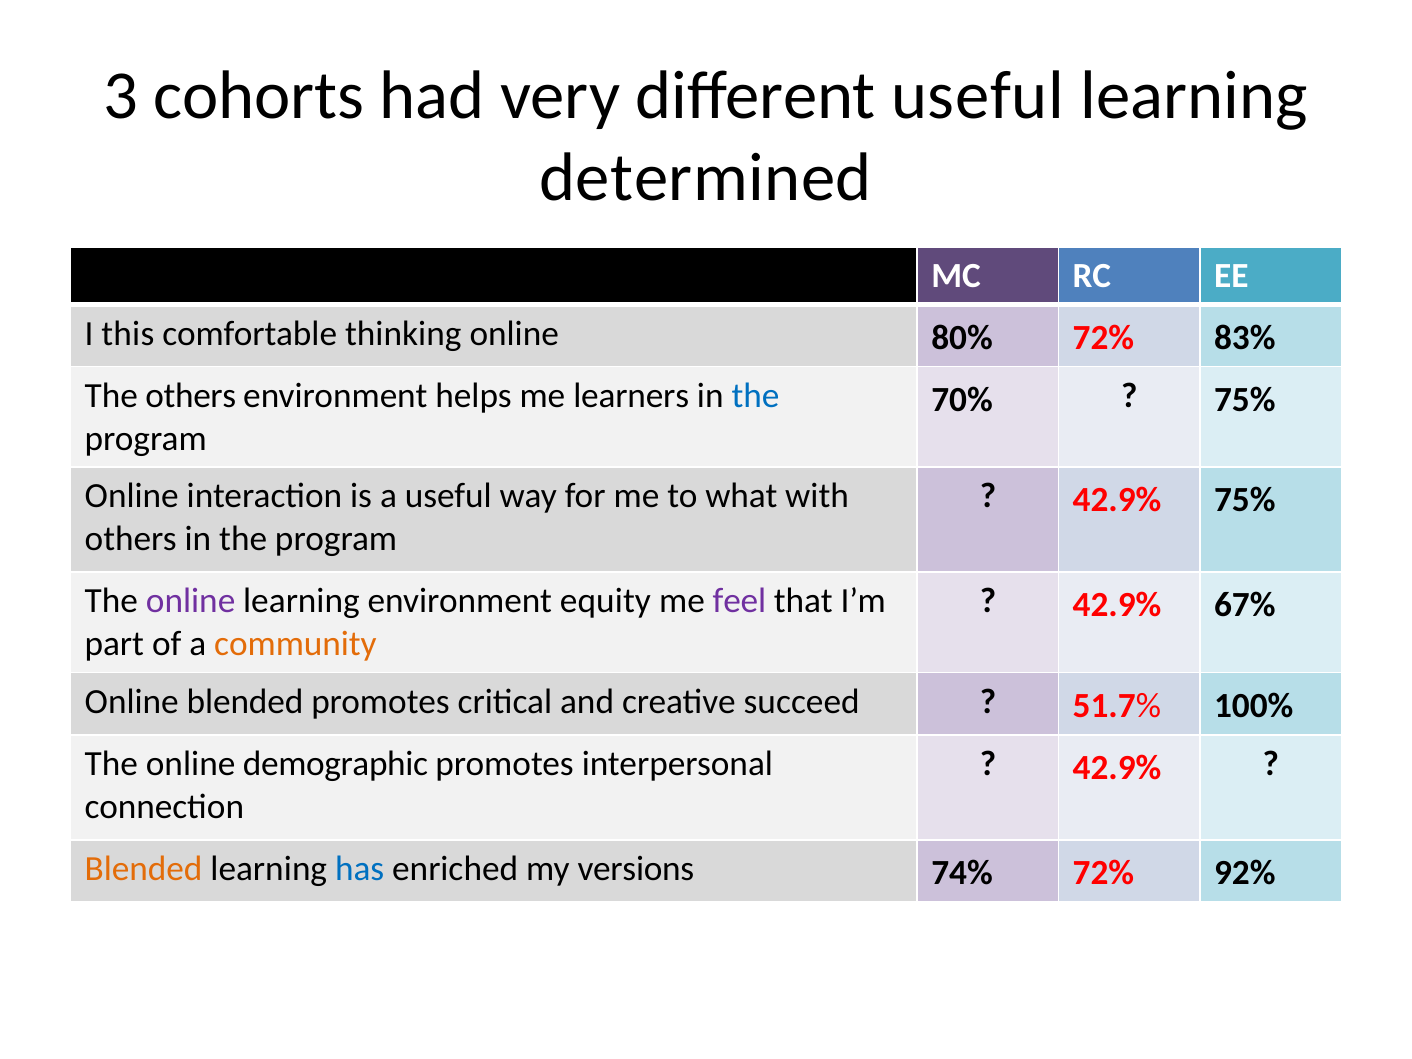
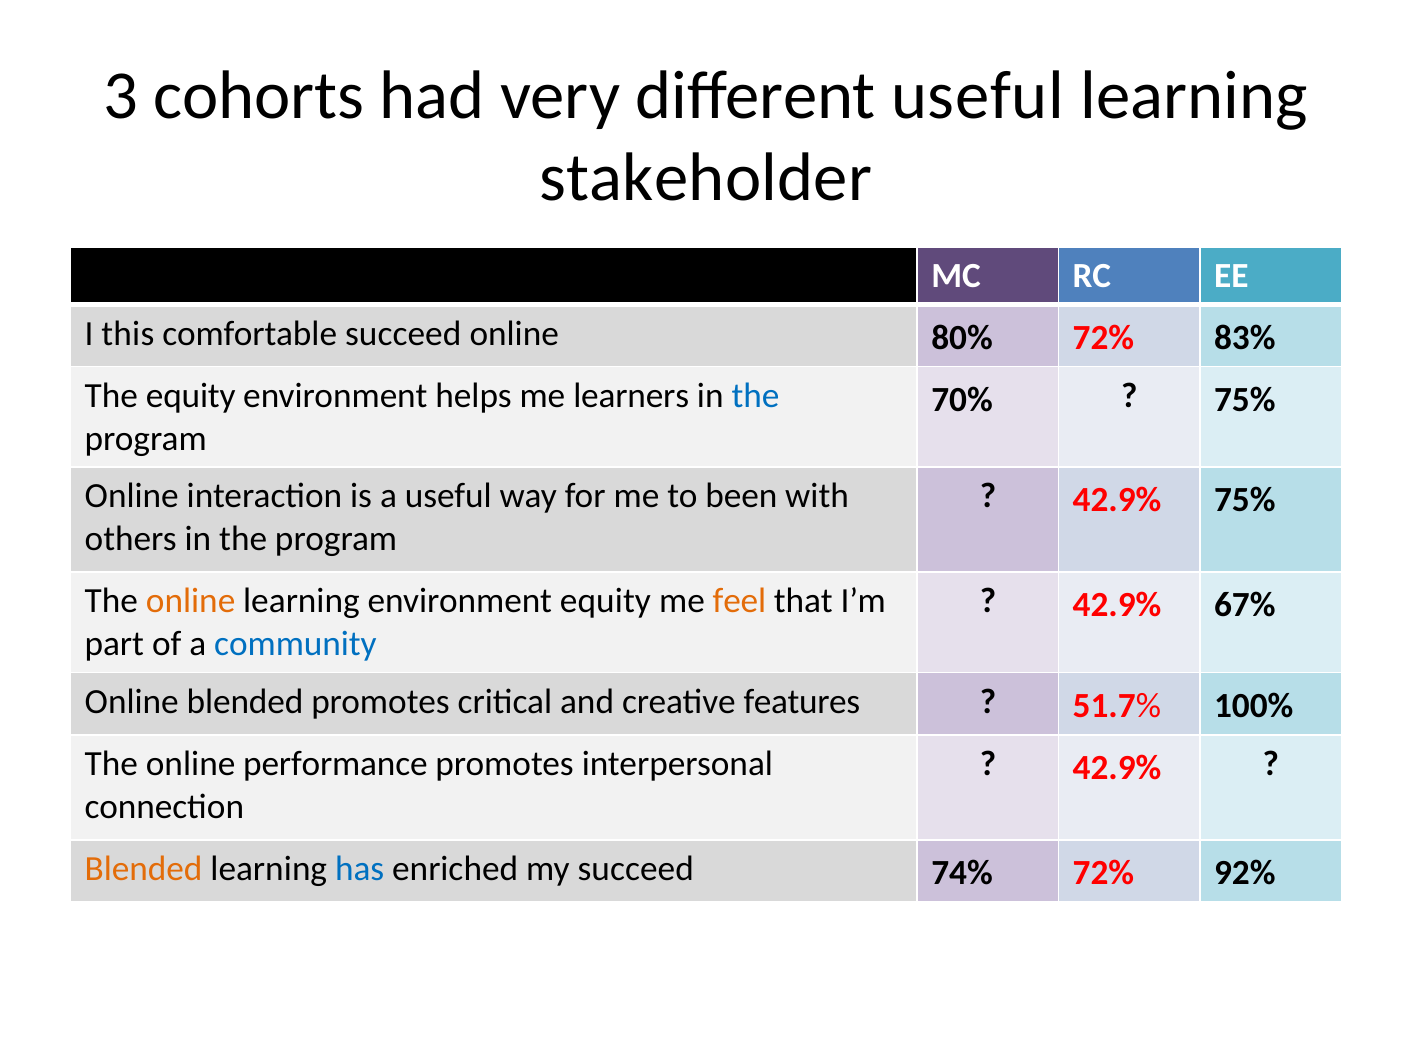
determined: determined -> stakeholder
comfortable thinking: thinking -> succeed
The others: others -> equity
what: what -> been
online at (191, 601) colour: purple -> orange
feel colour: purple -> orange
community colour: orange -> blue
succeed: succeed -> features
demographic: demographic -> performance
my versions: versions -> succeed
